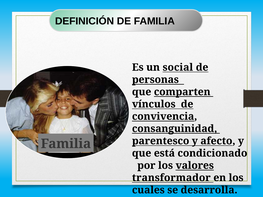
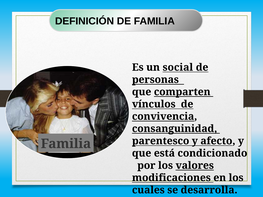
transformador: transformador -> modificaciones
